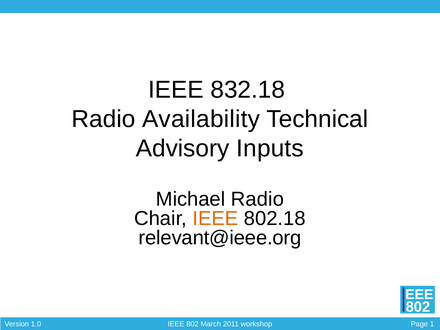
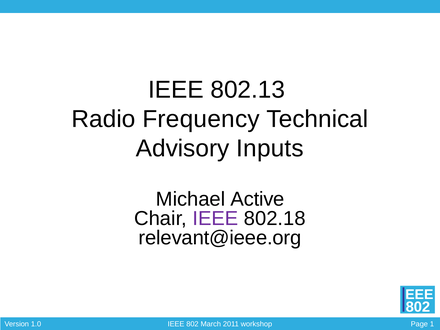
832.18: 832.18 -> 802.13
Availability: Availability -> Frequency
Michael Radio: Radio -> Active
IEEE at (215, 218) colour: orange -> purple
